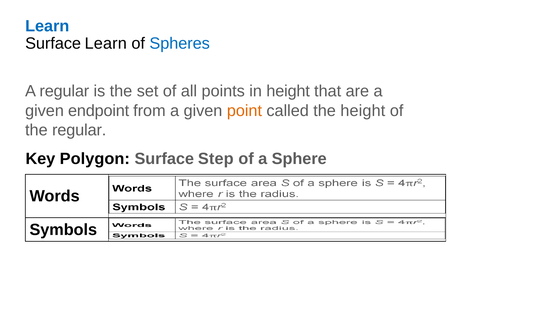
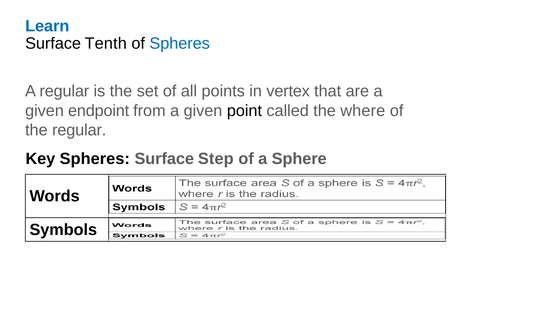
Surface Learn: Learn -> Tenth
in height: height -> vertex
point colour: orange -> black
the height: height -> where
Key Polygon: Polygon -> Spheres
